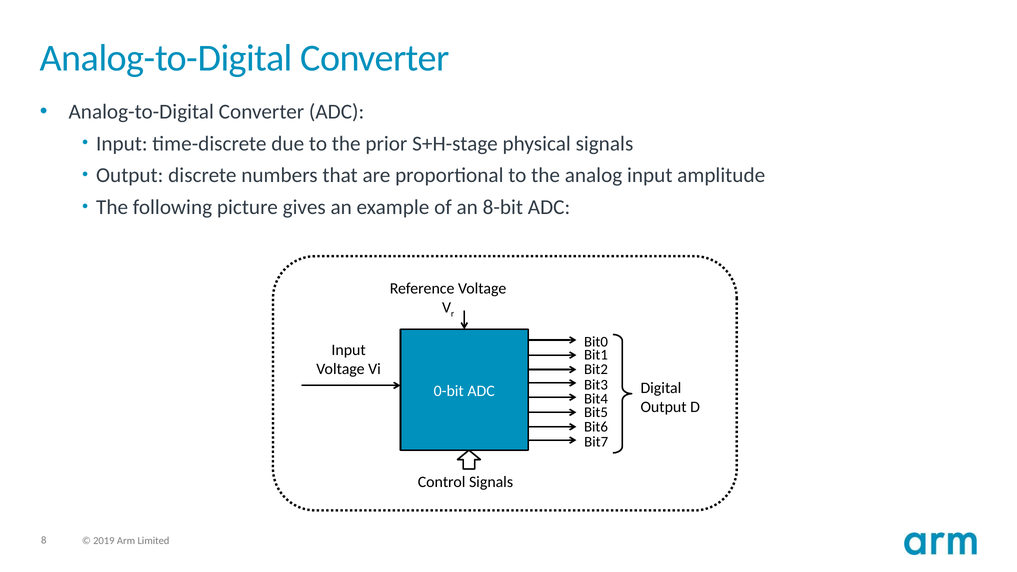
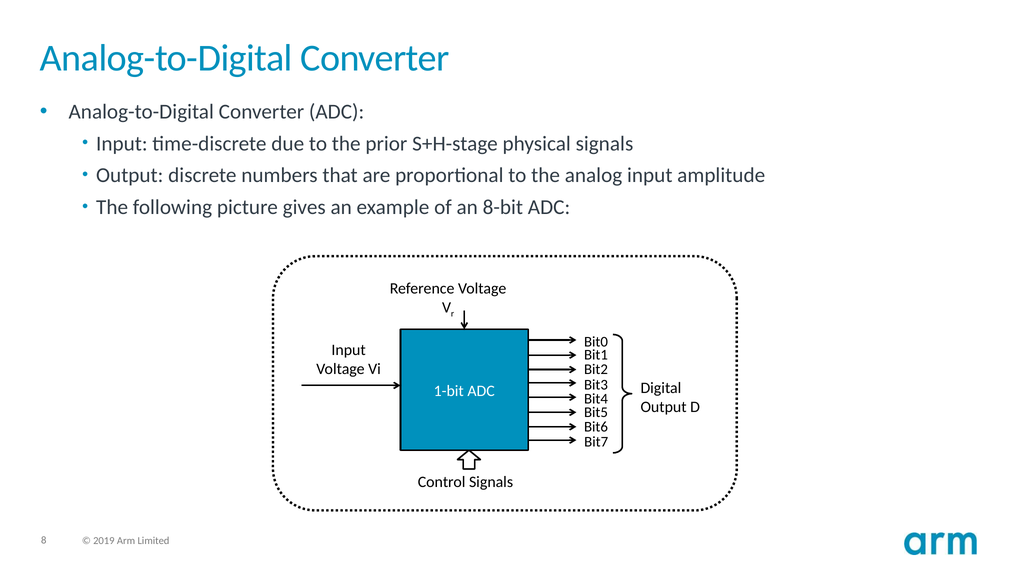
0-bit: 0-bit -> 1-bit
